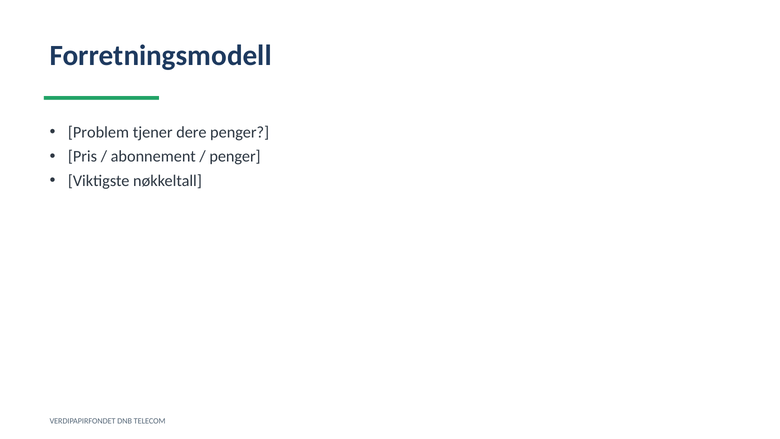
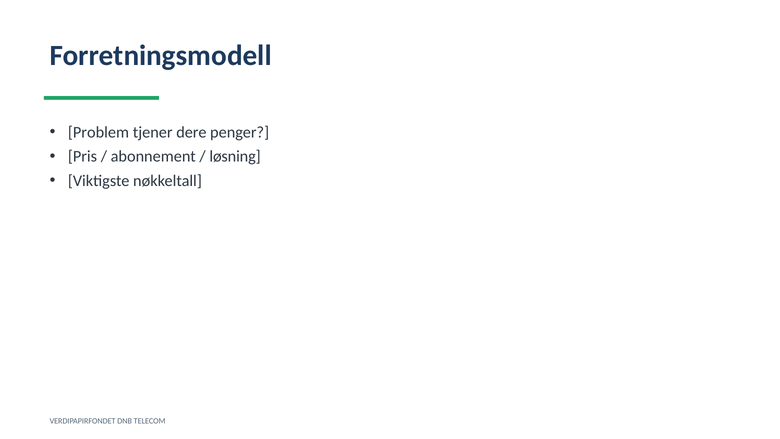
penger at (235, 156): penger -> løsning
